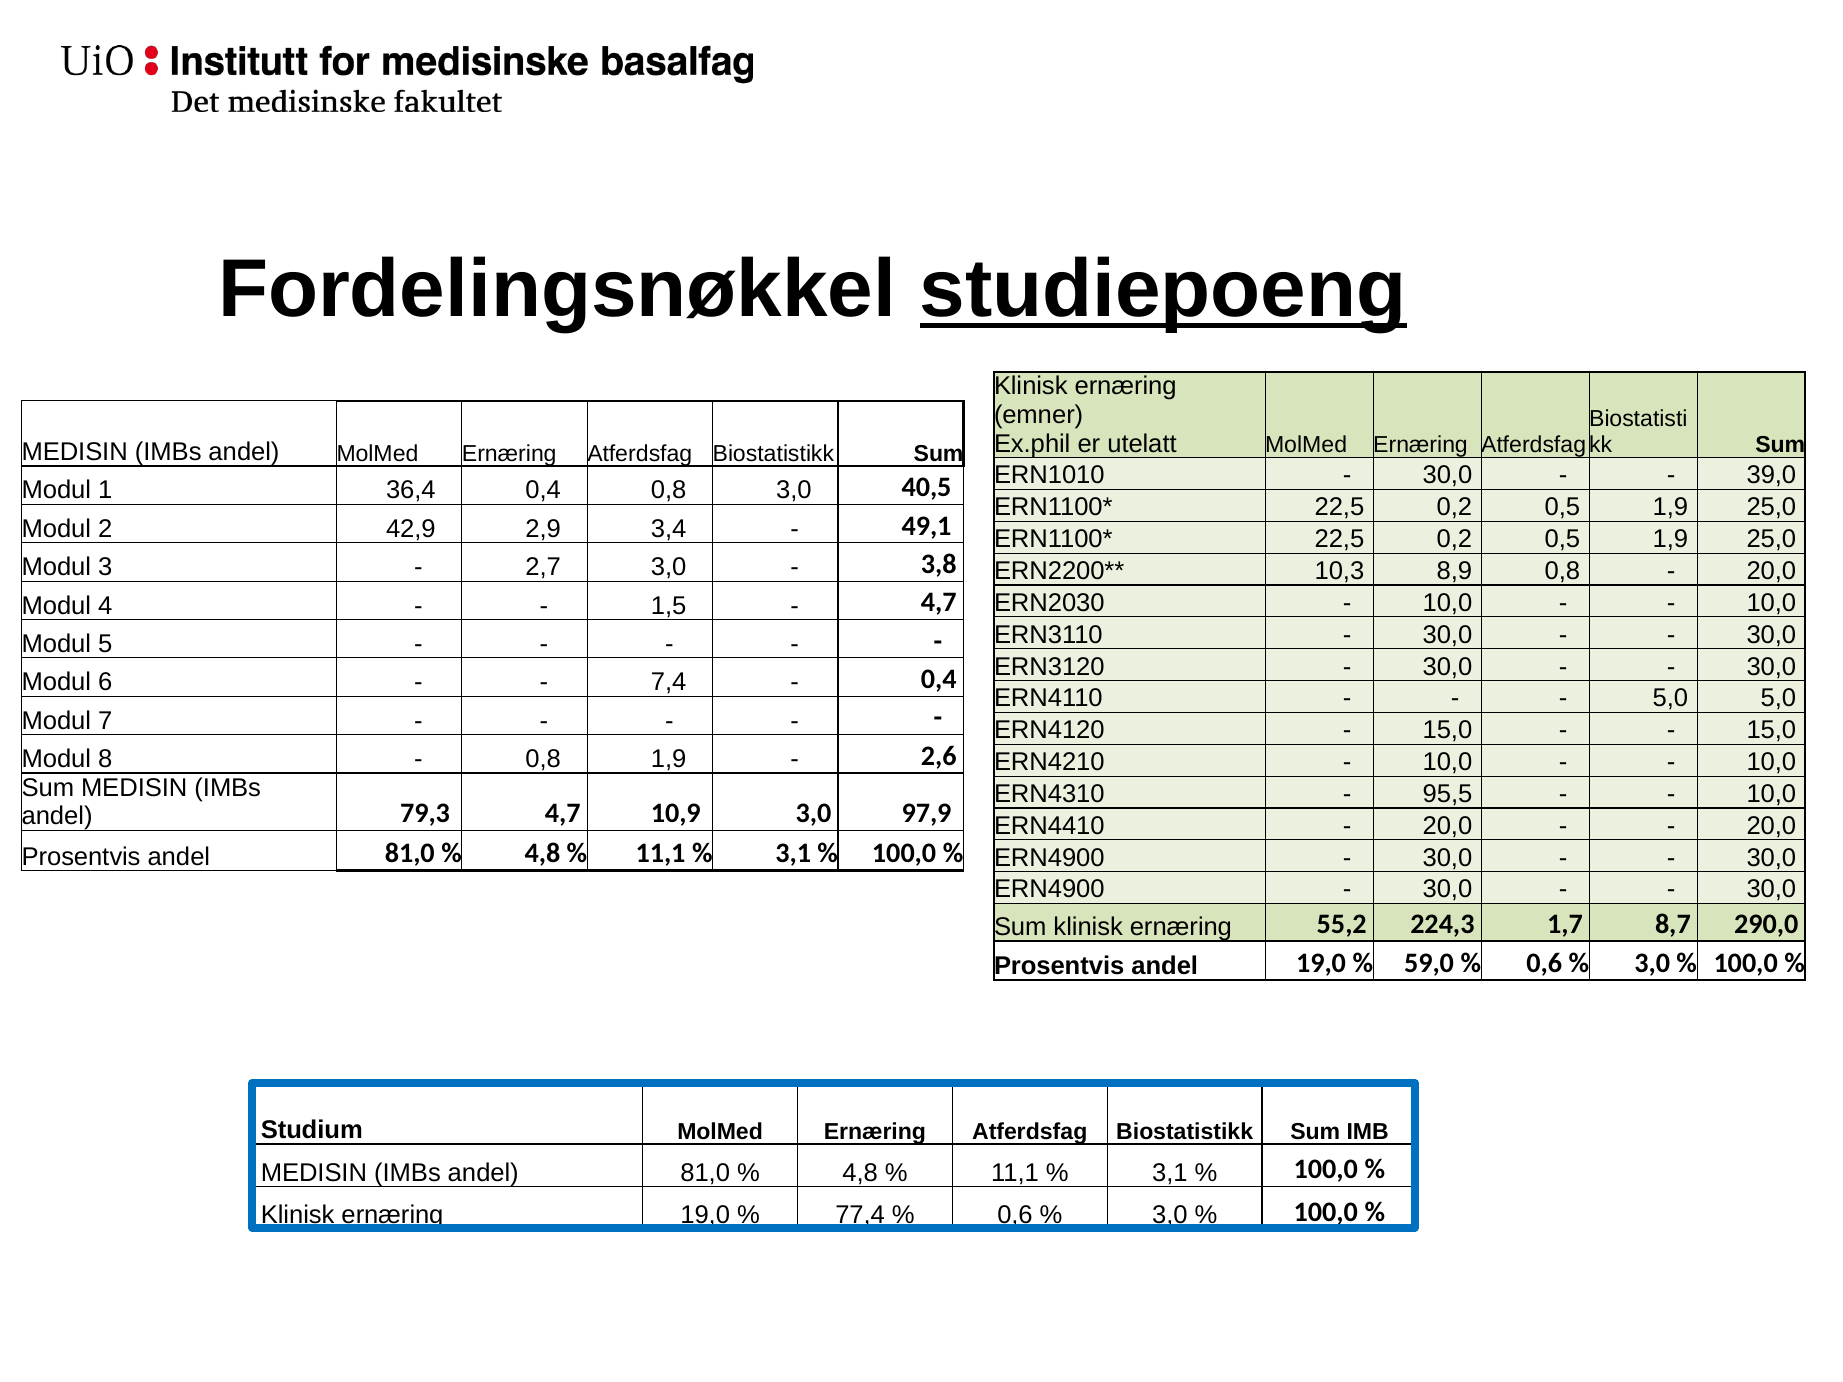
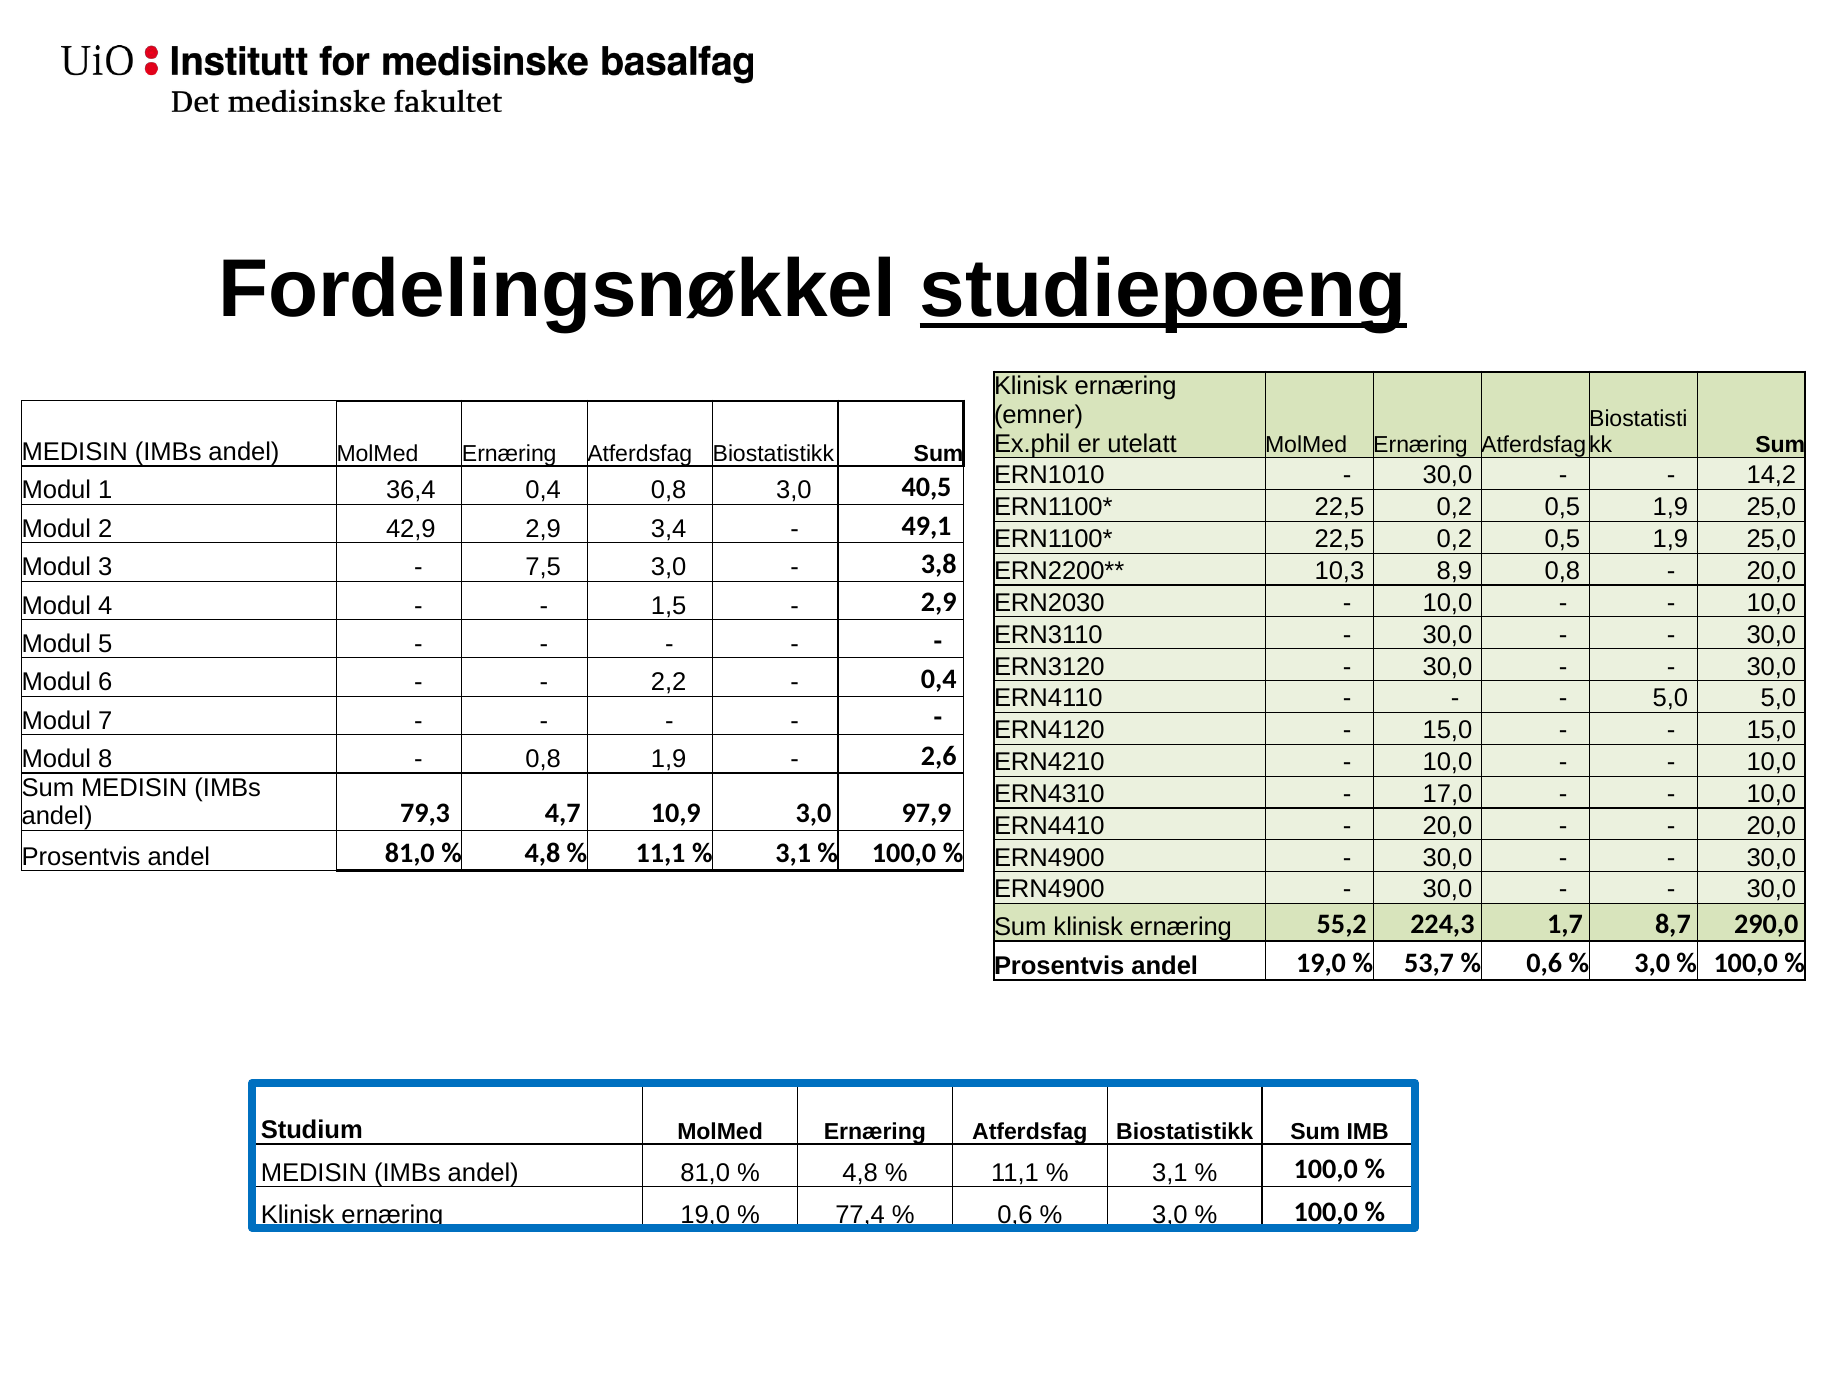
39,0: 39,0 -> 14,2
2,7: 2,7 -> 7,5
4,7 at (939, 603): 4,7 -> 2,9
7,4: 7,4 -> 2,2
95,5: 95,5 -> 17,0
59,0: 59,0 -> 53,7
